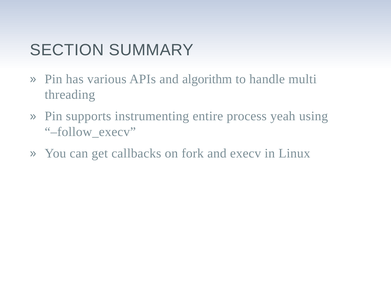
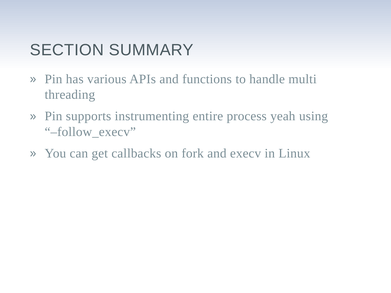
algorithm: algorithm -> functions
